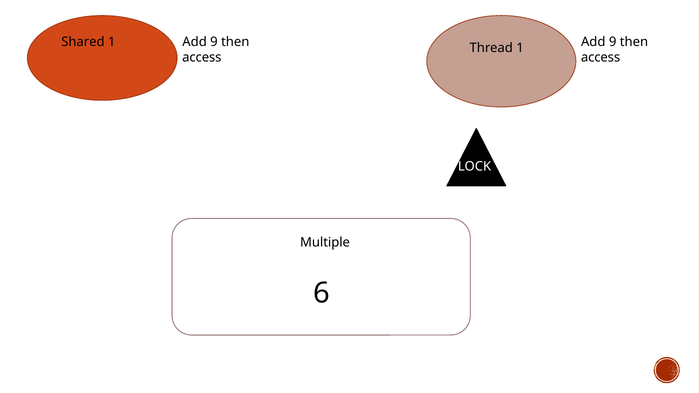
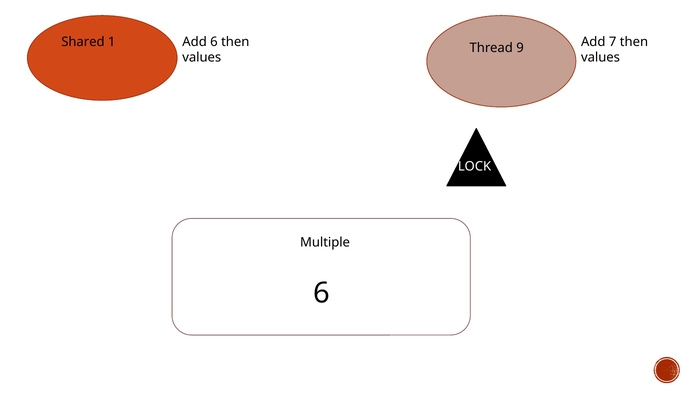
9 at (214, 42): 9 -> 6
Thread 1: 1 -> 9
9 at (613, 42): 9 -> 7
access at (202, 58): access -> values
access at (601, 58): access -> values
